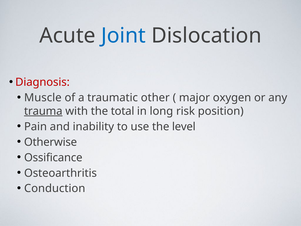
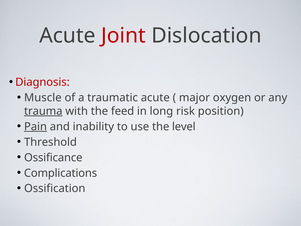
Joint colour: blue -> red
traumatic other: other -> acute
total: total -> feed
Pain underline: none -> present
Otherwise: Otherwise -> Threshold
Osteoarthritis: Osteoarthritis -> Complications
Conduction: Conduction -> Ossification
